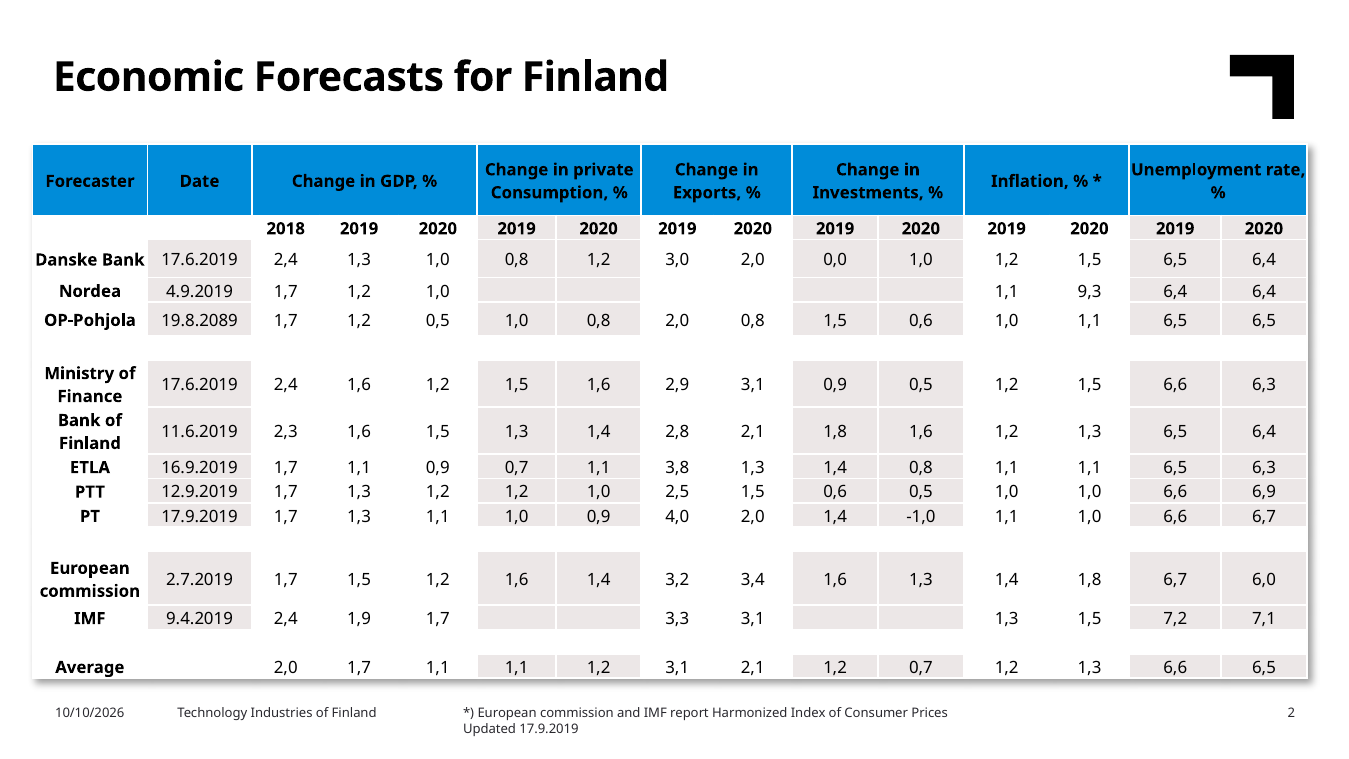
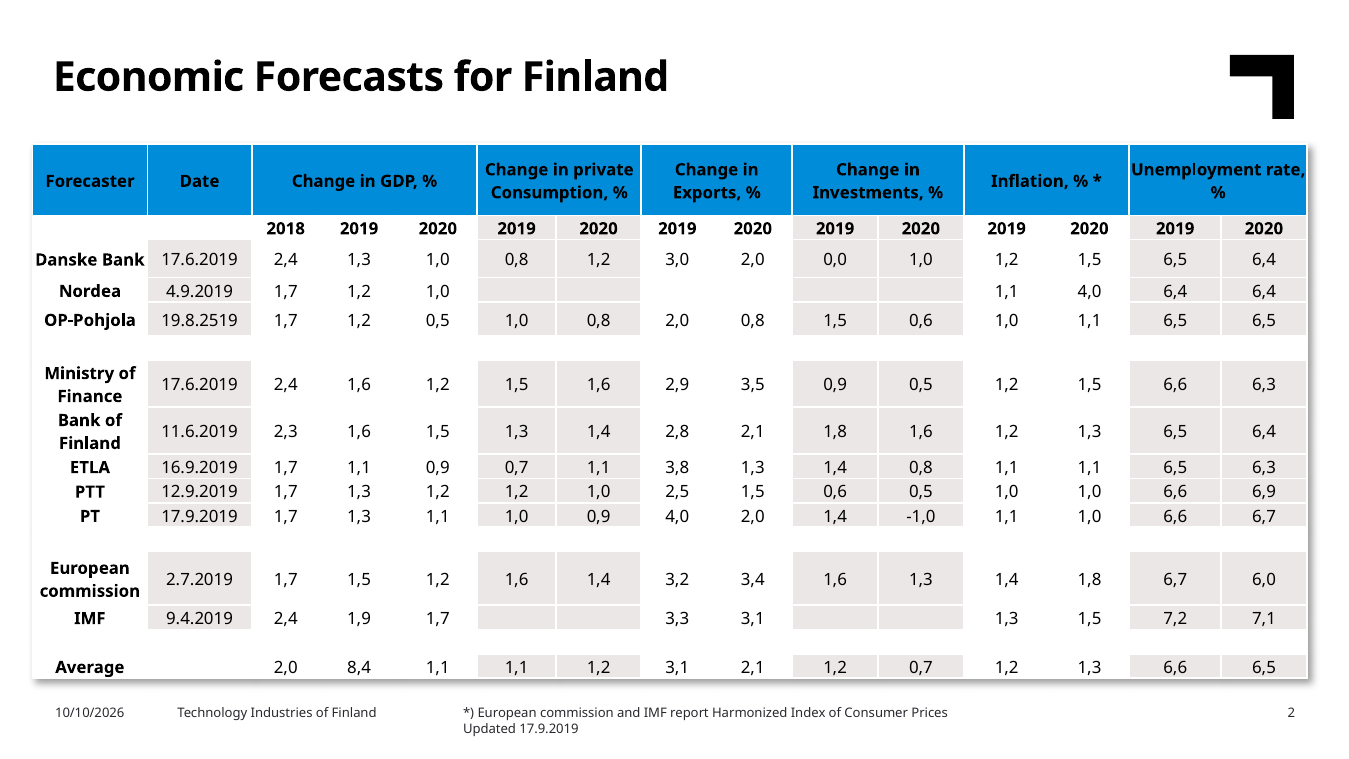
1,1 9,3: 9,3 -> 4,0
19.8.2089: 19.8.2089 -> 19.8.2519
2,9 3,1: 3,1 -> 3,5
2,0 1,7: 1,7 -> 8,4
